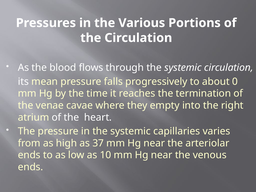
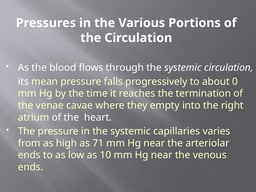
37: 37 -> 71
